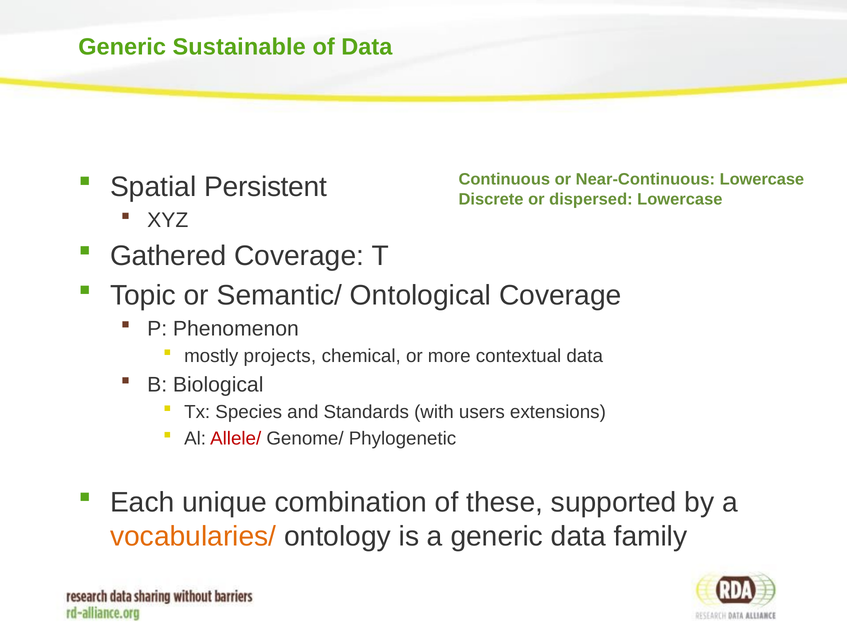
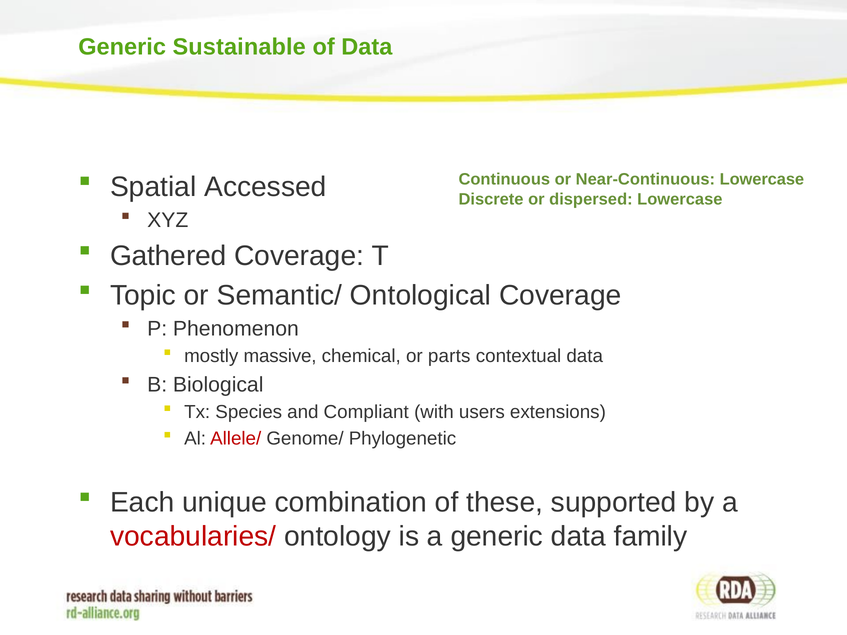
Persistent: Persistent -> Accessed
projects: projects -> massive
more: more -> parts
Standards: Standards -> Compliant
vocabularies/ colour: orange -> red
